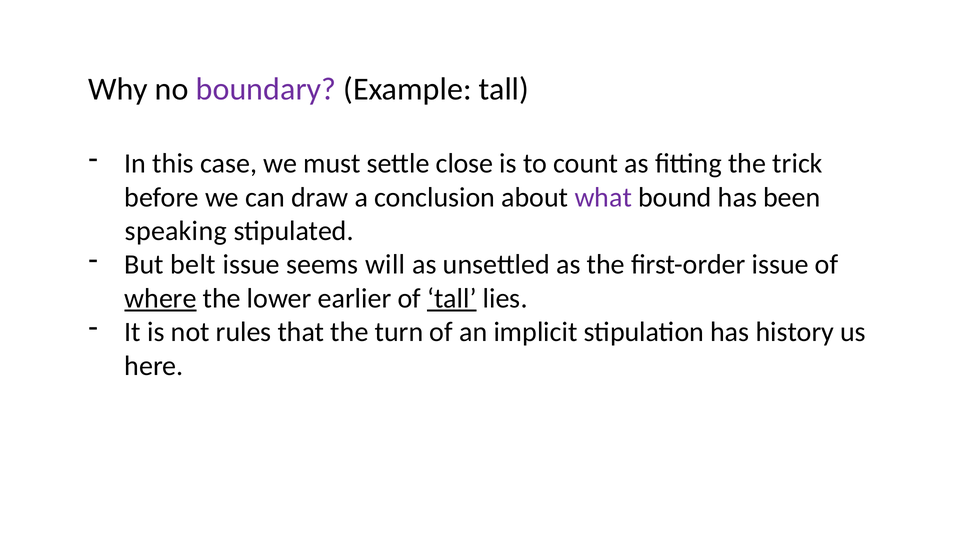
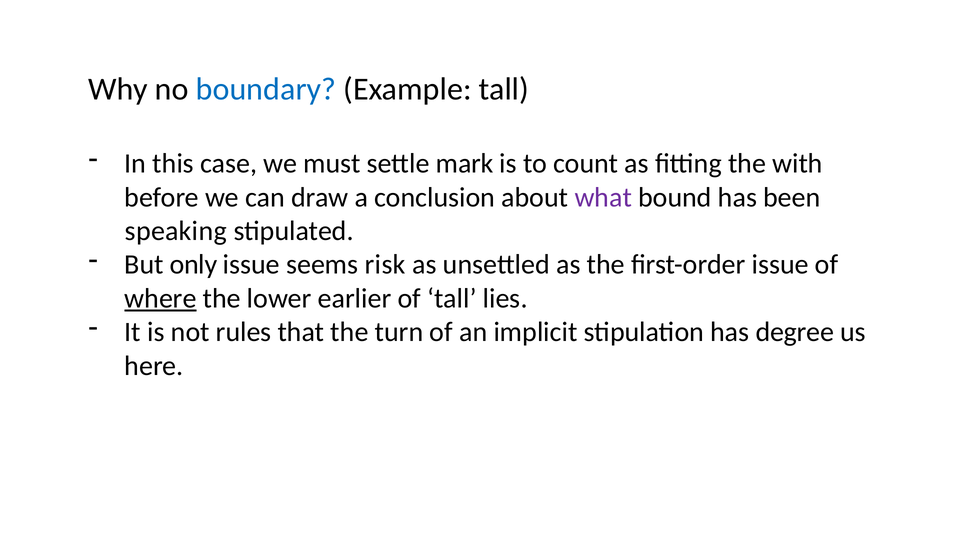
boundary colour: purple -> blue
close: close -> mark
trick: trick -> with
belt: belt -> only
will: will -> risk
tall at (452, 298) underline: present -> none
history: history -> degree
